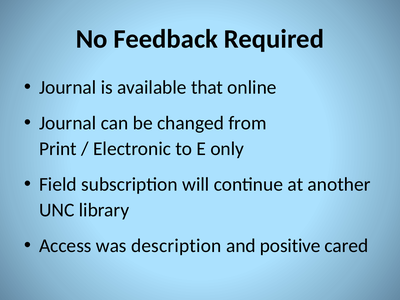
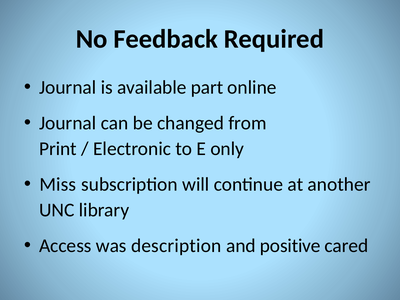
that: that -> part
Field: Field -> Miss
